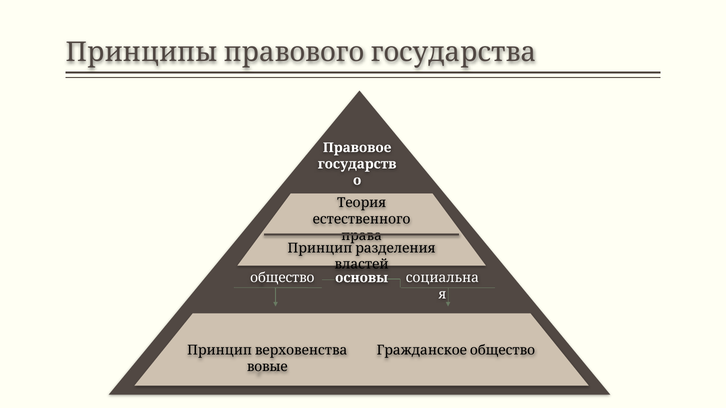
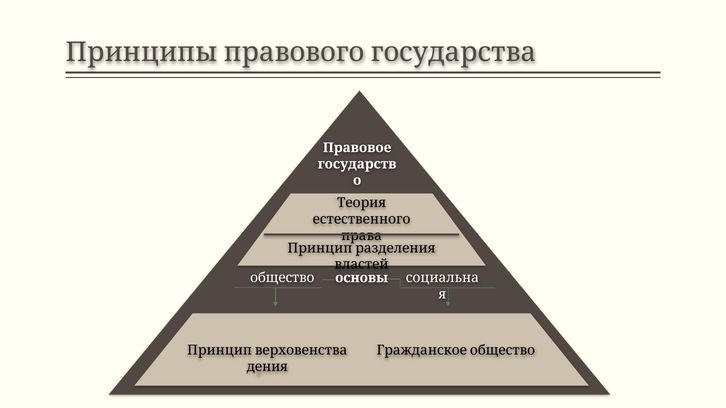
вовые: вовые -> дения
